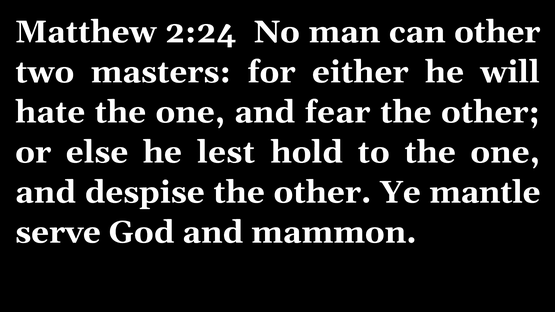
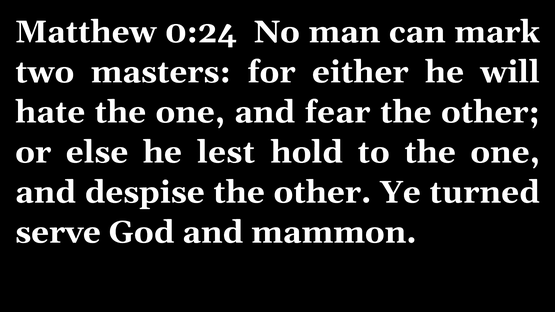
2:24: 2:24 -> 0:24
can other: other -> mark
mantle: mantle -> turned
